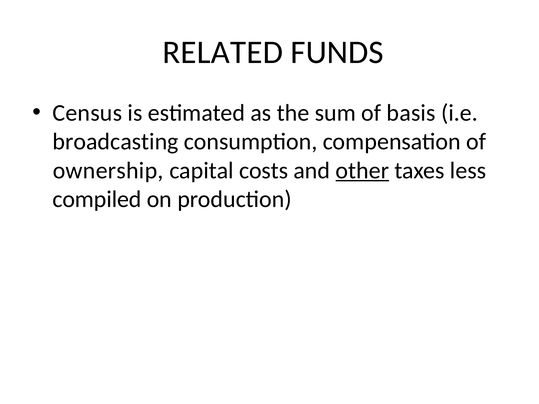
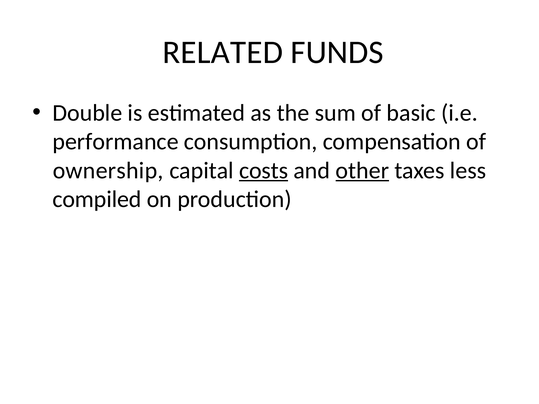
Census: Census -> Double
basis: basis -> basic
broadcasting: broadcasting -> performance
costs underline: none -> present
